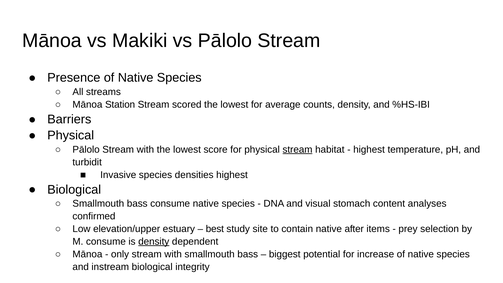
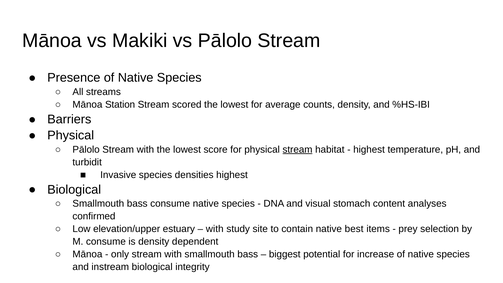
best at (215, 229): best -> with
after: after -> best
density at (154, 242) underline: present -> none
